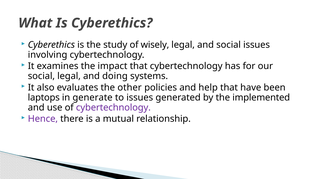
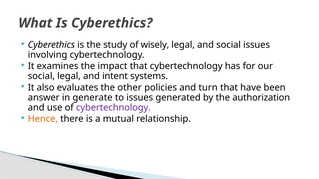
doing: doing -> intent
help: help -> turn
laptops: laptops -> answer
implemented: implemented -> authorization
Hence colour: purple -> orange
